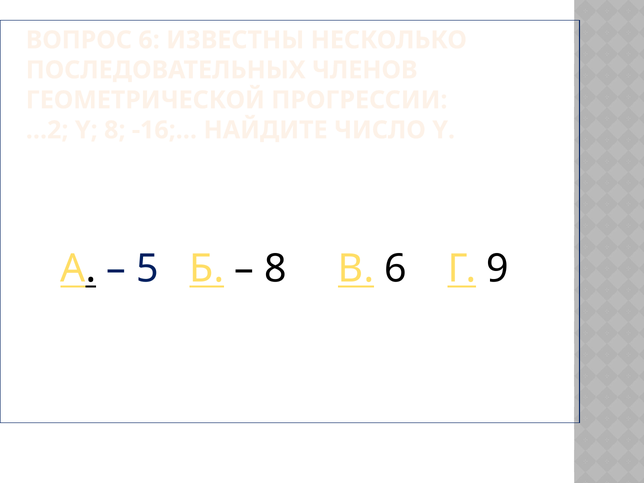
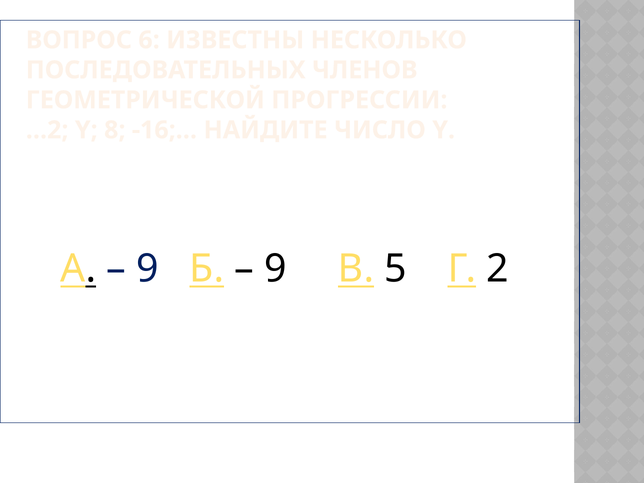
5 at (147, 269): 5 -> 9
8 at (275, 269): 8 -> 9
В 6: 6 -> 5
9: 9 -> 2
